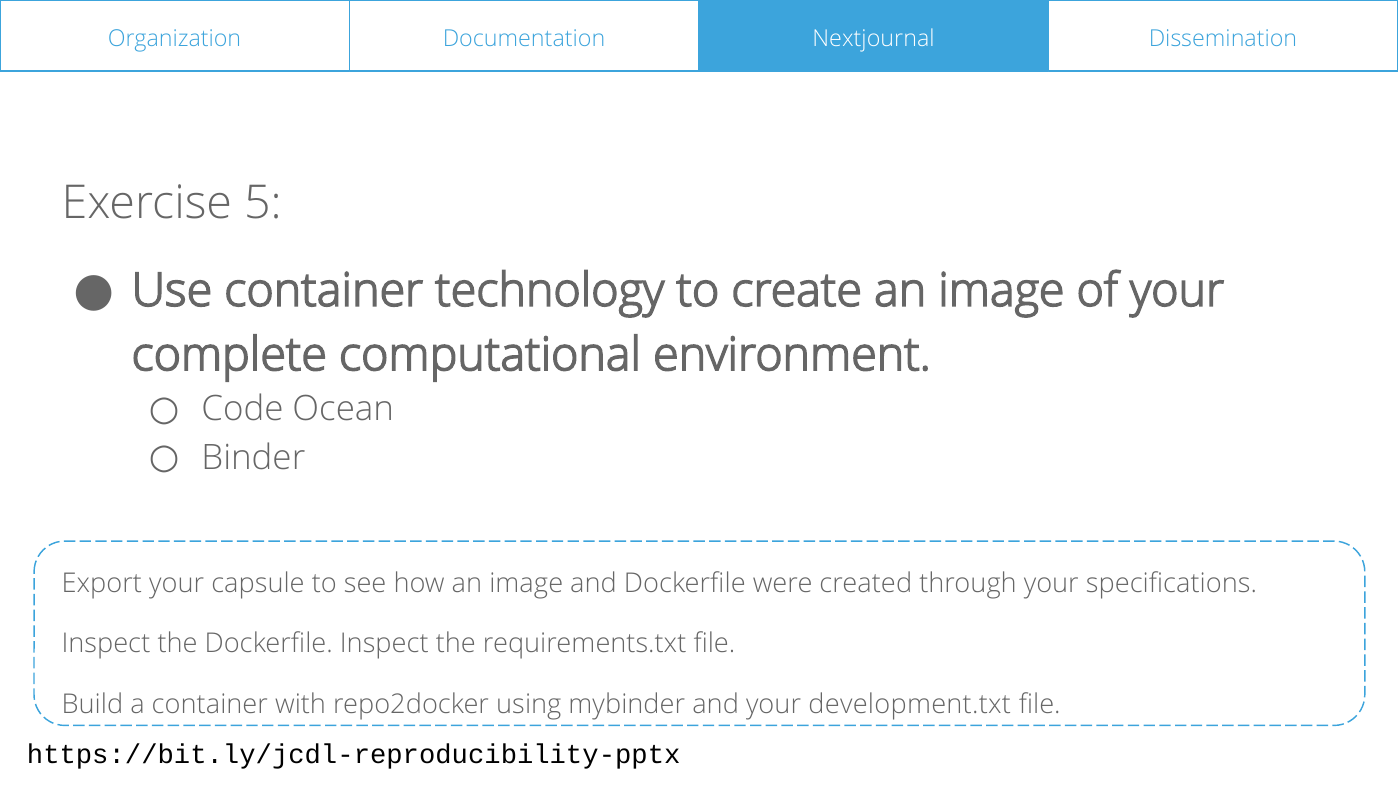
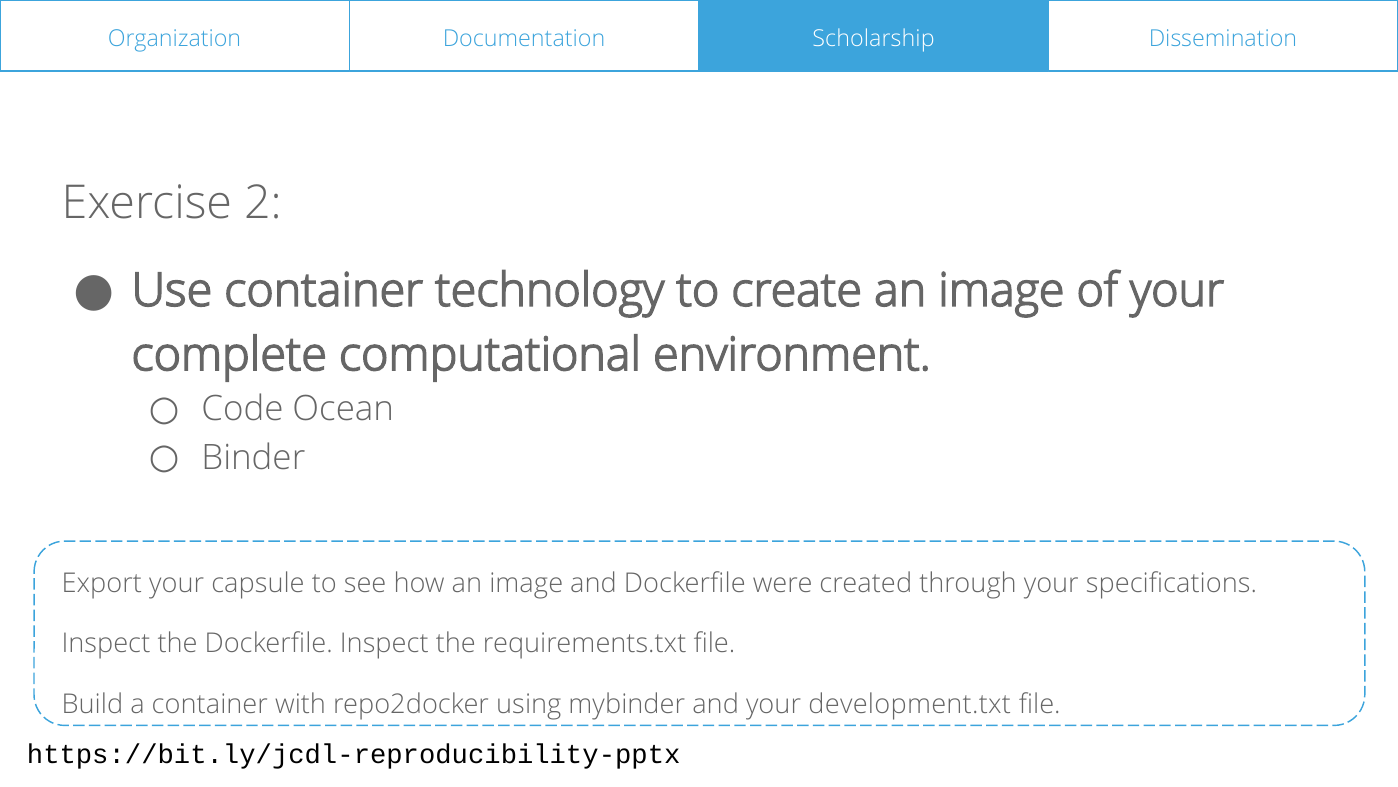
Nextjournal: Nextjournal -> Scholarship
5: 5 -> 2
